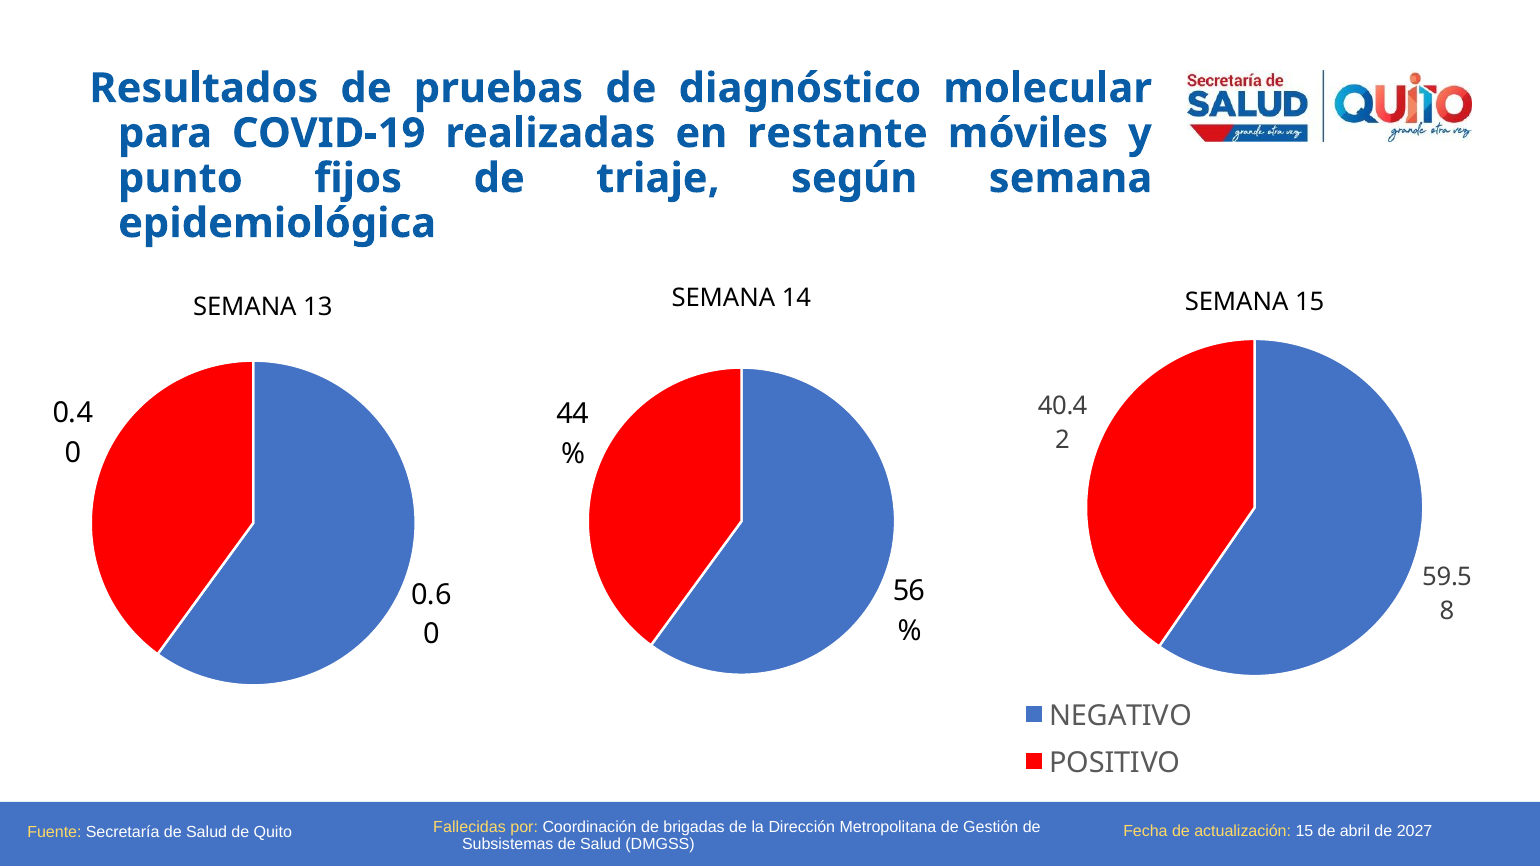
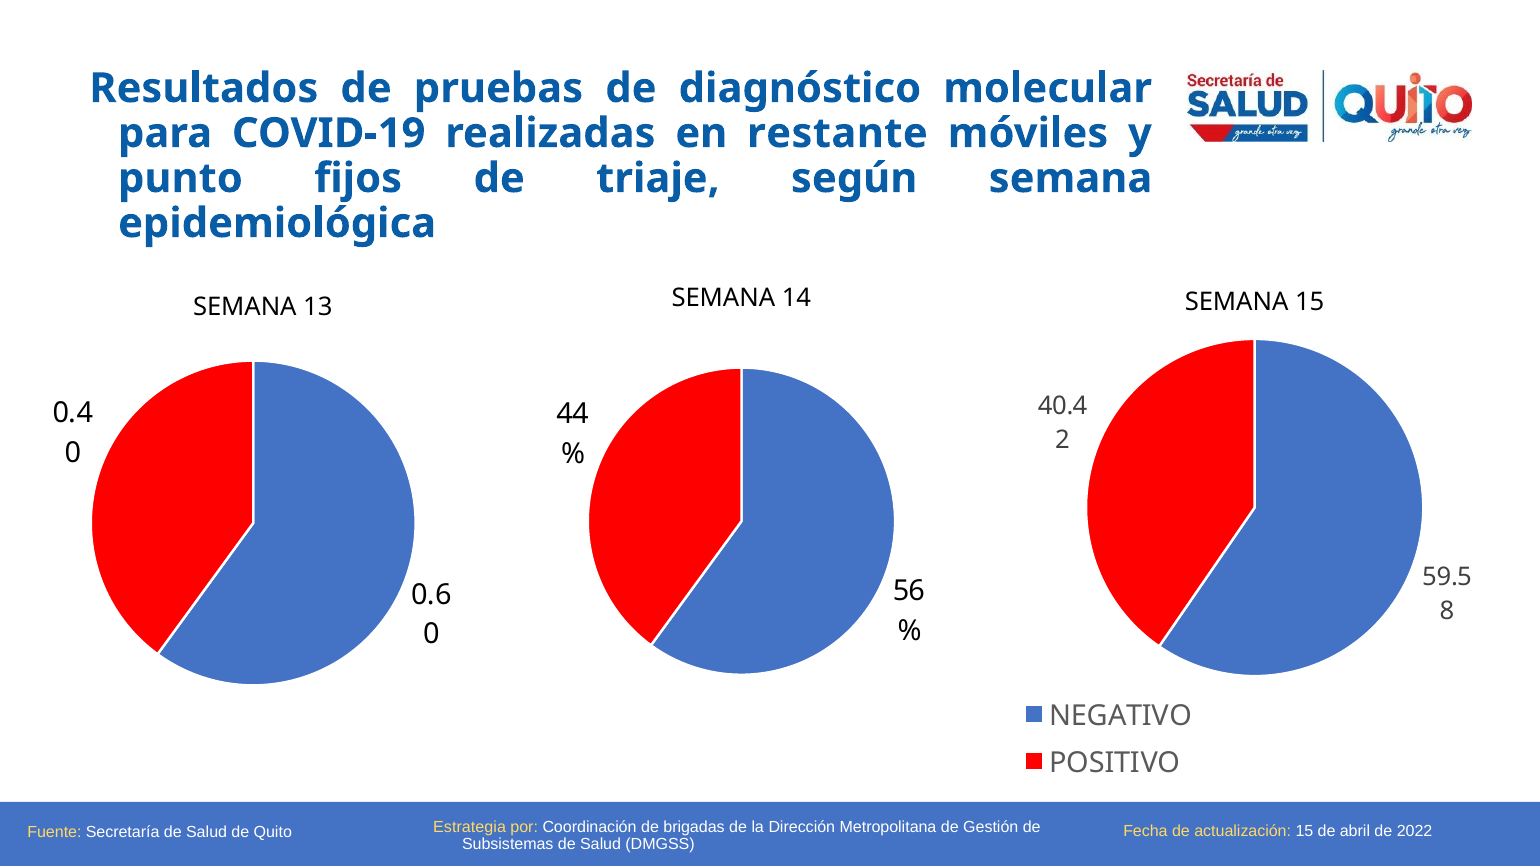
2027: 2027 -> 2022
Fallecidas: Fallecidas -> Estrategia
